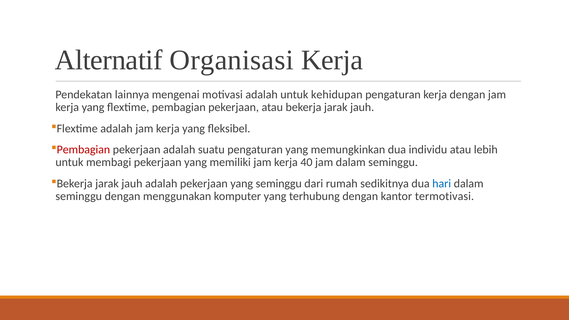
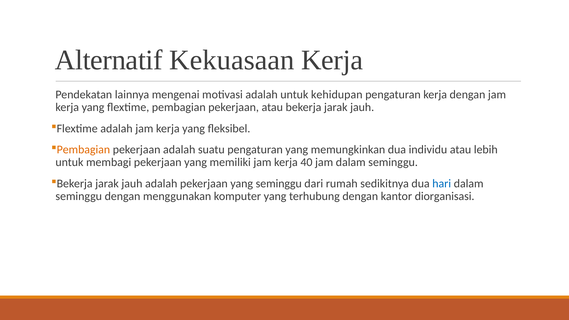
Organisasi: Organisasi -> Kekuasaan
Pembagian at (83, 150) colour: red -> orange
termotivasi: termotivasi -> diorganisasi
